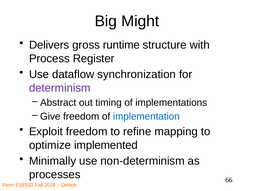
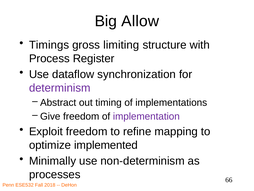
Might: Might -> Allow
Delivers: Delivers -> Timings
runtime: runtime -> limiting
implementation colour: blue -> purple
